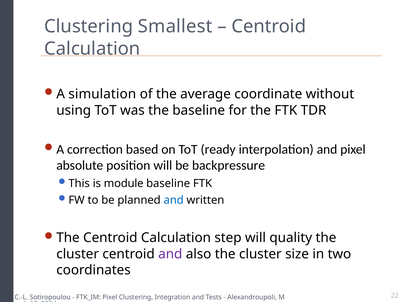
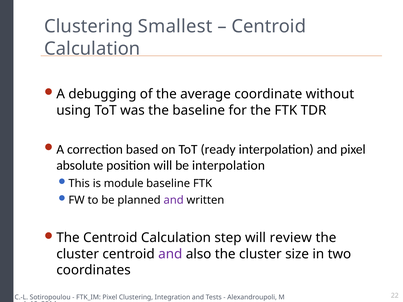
simulation: simulation -> debugging
be backpressure: backpressure -> interpolation
and at (174, 200) colour: blue -> purple
quality: quality -> review
